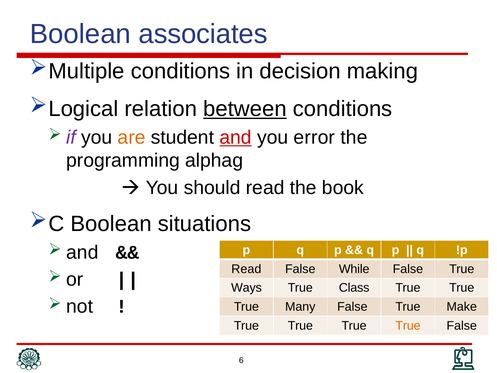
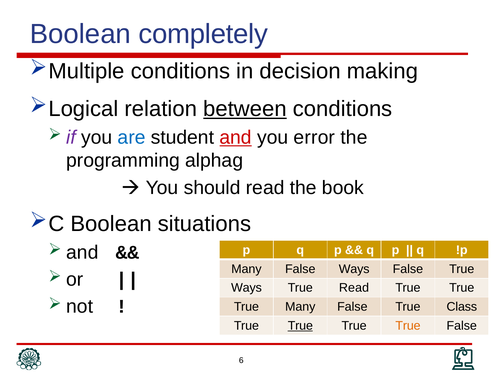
associates: associates -> completely
are colour: orange -> blue
Read at (246, 269): Read -> Many
False While: While -> Ways
True Class: Class -> Read
Make: Make -> Class
True at (300, 325) underline: none -> present
